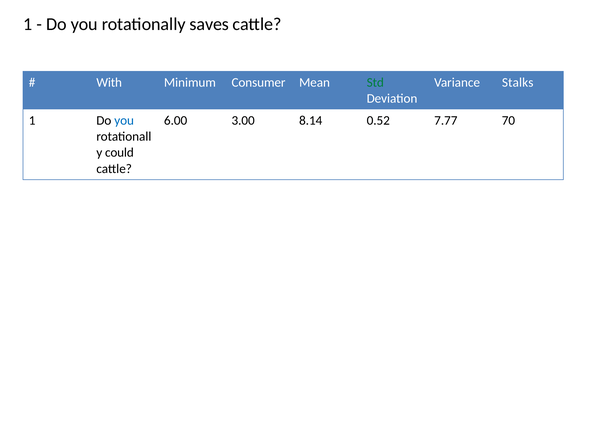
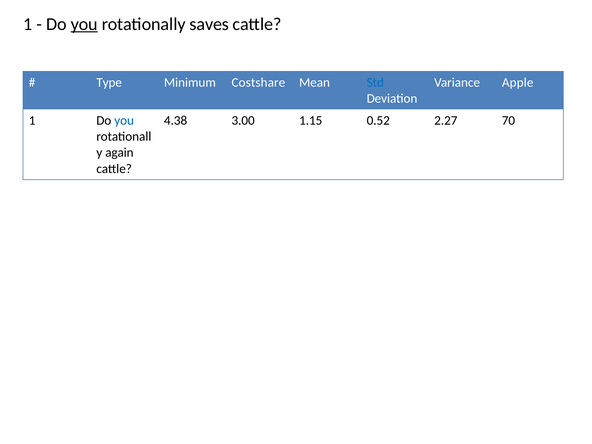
you at (84, 24) underline: none -> present
With: With -> Type
Consumer: Consumer -> Costshare
Std colour: green -> blue
Stalks: Stalks -> Apple
6.00: 6.00 -> 4.38
8.14: 8.14 -> 1.15
7.77: 7.77 -> 2.27
could: could -> again
